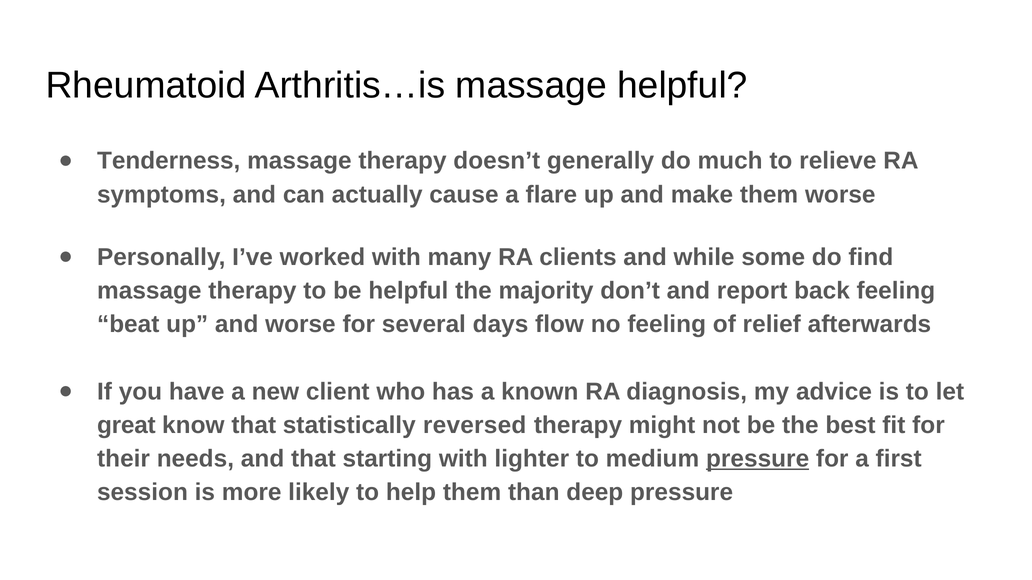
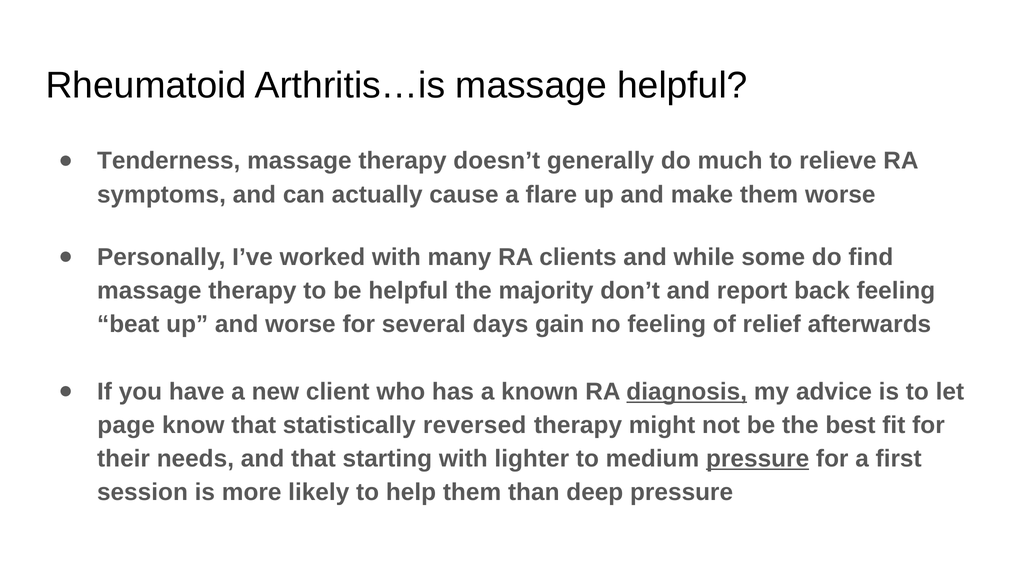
flow: flow -> gain
diagnosis underline: none -> present
great: great -> page
